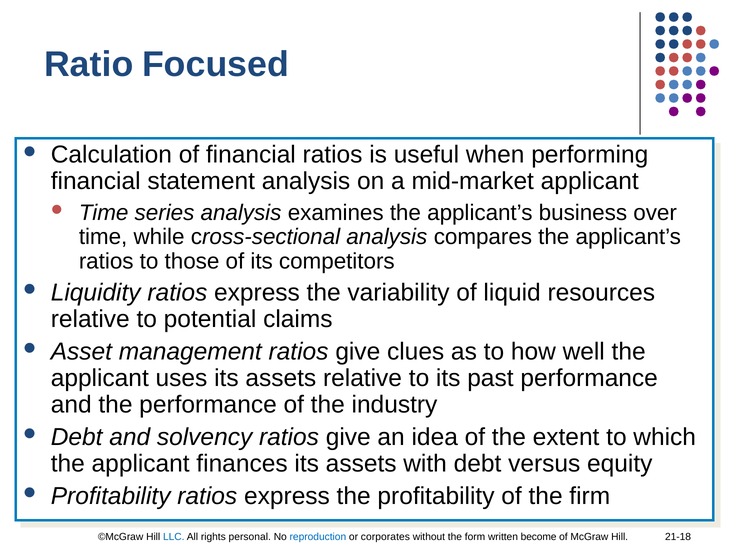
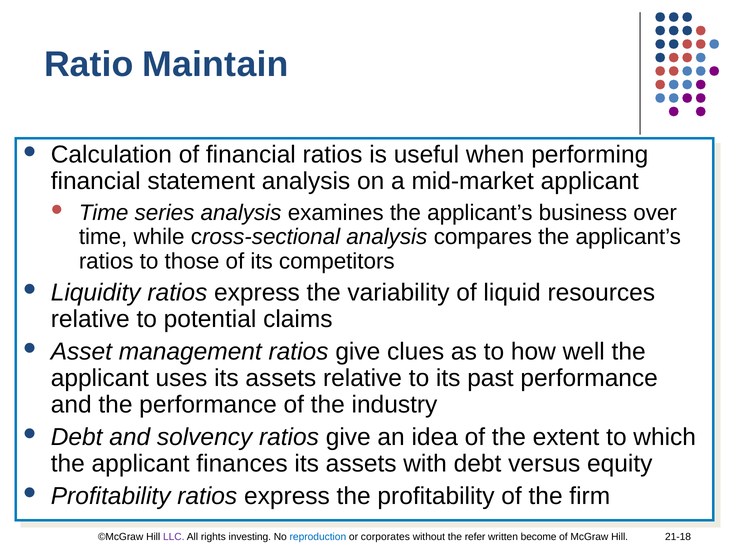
Focused: Focused -> Maintain
LLC colour: blue -> purple
personal: personal -> investing
form: form -> refer
